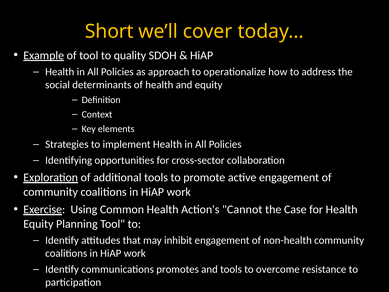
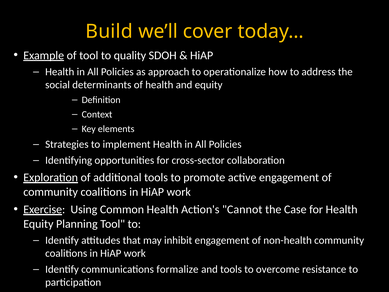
Short: Short -> Build
promotes: promotes -> formalize
